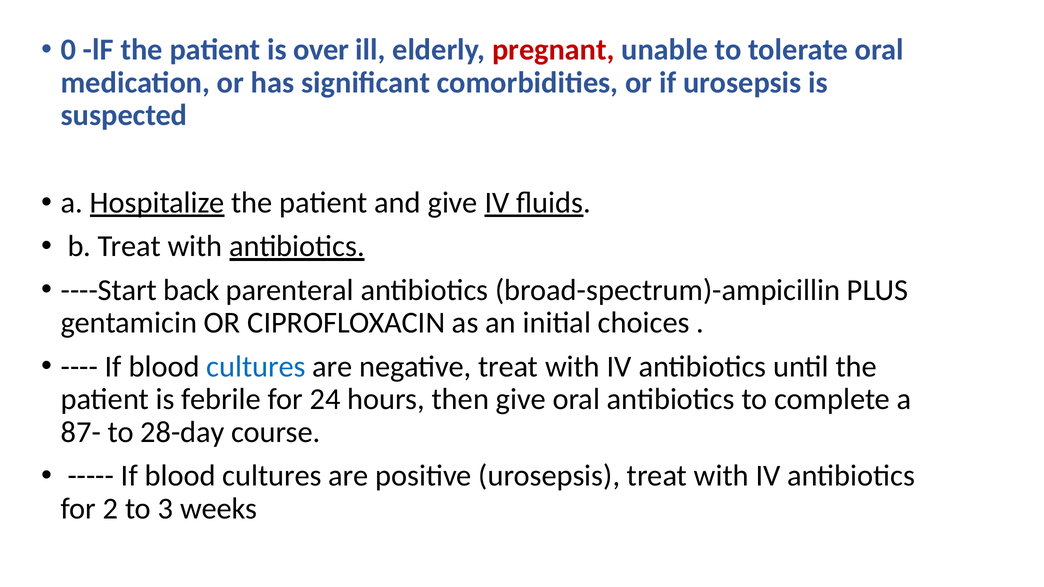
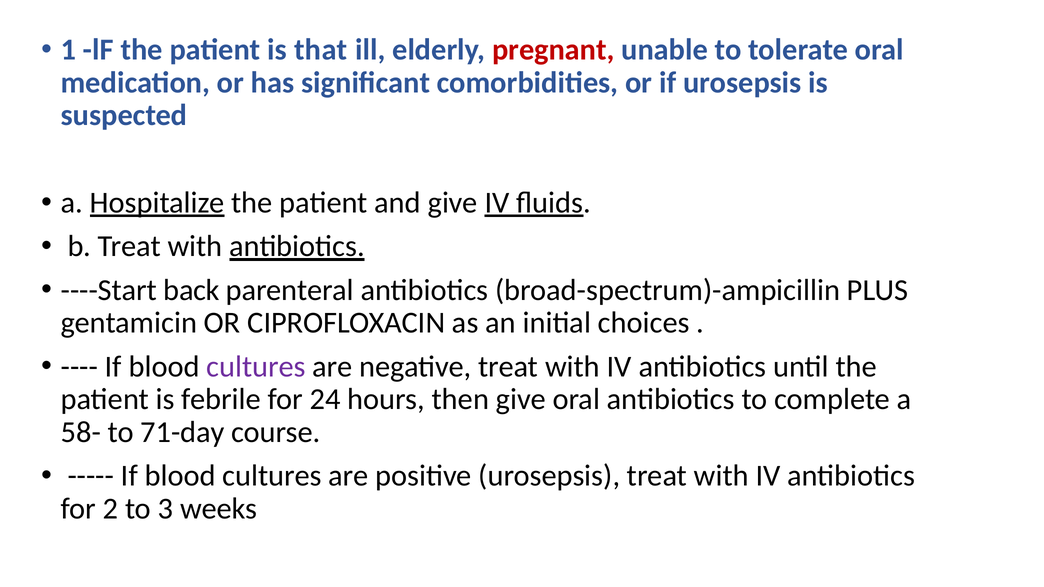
0: 0 -> 1
over: over -> that
cultures at (256, 367) colour: blue -> purple
87-: 87- -> 58-
28-day: 28-day -> 71-day
